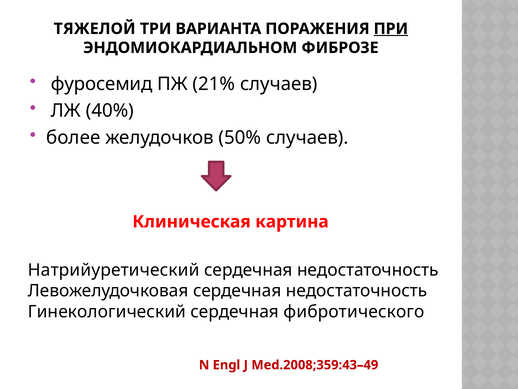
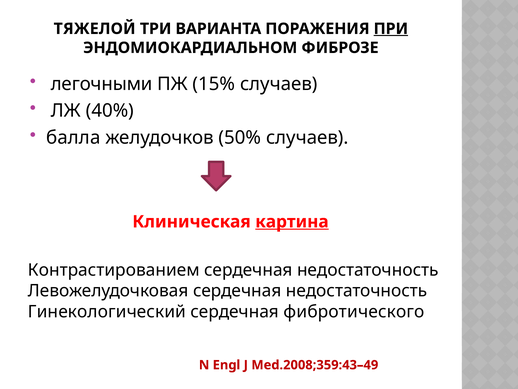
фуросемид: фуросемид -> легочными
21%: 21% -> 15%
более: более -> балла
картина underline: none -> present
Натрийуретический: Натрийуретический -> Контрастированием
